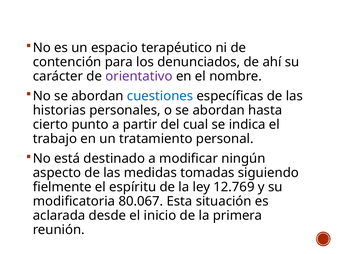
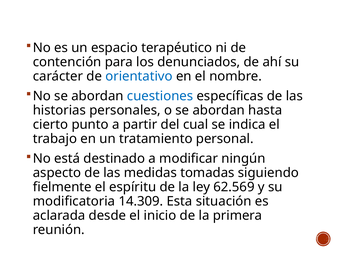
orientativo colour: purple -> blue
12.769: 12.769 -> 62.569
80.067: 80.067 -> 14.309
